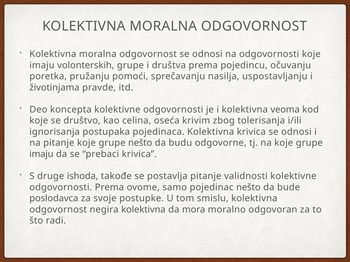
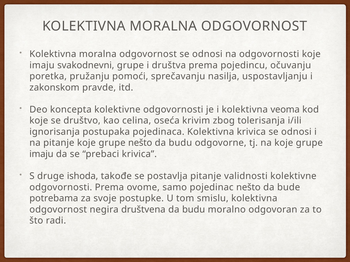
volonterskih: volonterskih -> svakodnevni
životinjama: životinjama -> zakonskom
poslodavca: poslodavca -> potrebama
negira kolektivna: kolektivna -> društvena
mora at (194, 210): mora -> budu
